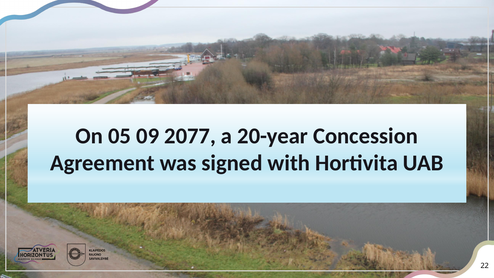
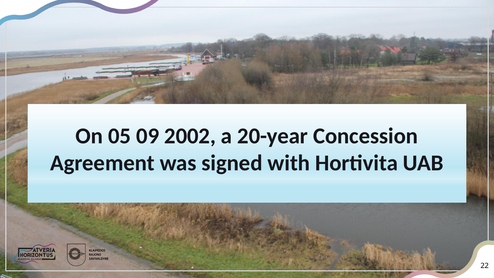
2077: 2077 -> 2002
